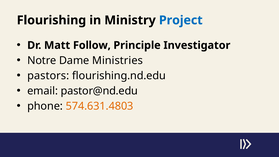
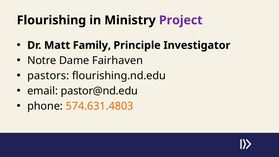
Project colour: blue -> purple
Follow: Follow -> Family
Ministries: Ministries -> Fairhaven
